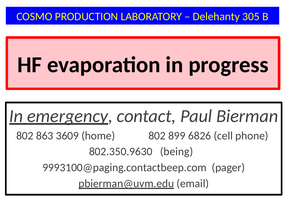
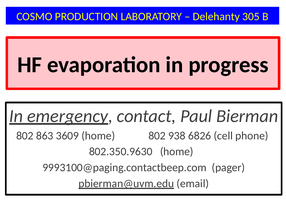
899: 899 -> 938
802.350.9630 being: being -> home
